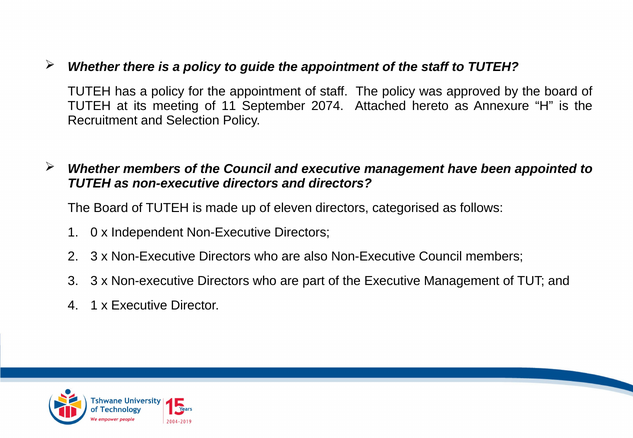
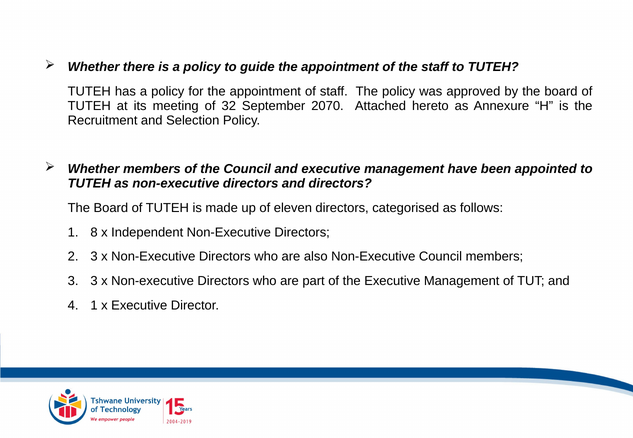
11: 11 -> 32
2074: 2074 -> 2070
0: 0 -> 8
